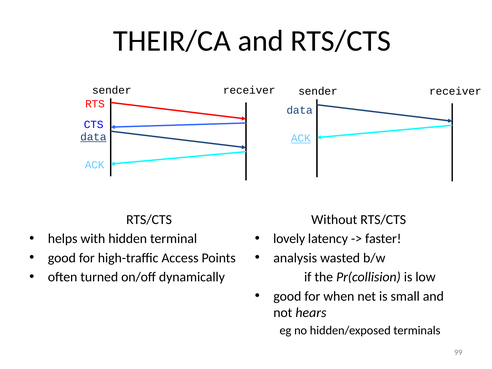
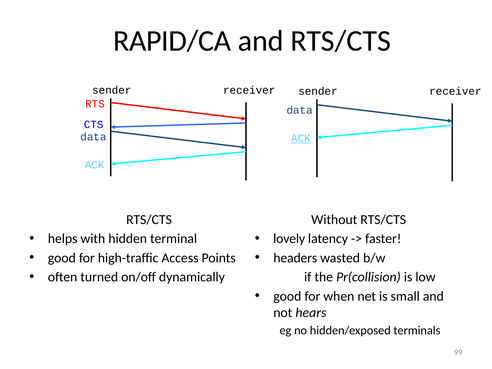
THEIR/CA: THEIR/CA -> RAPID/CA
data at (93, 137) underline: present -> none
analysis: analysis -> headers
